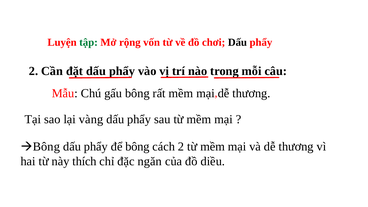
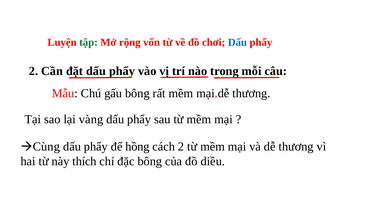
Dấu at (237, 42) colour: black -> blue
Bông at (46, 147): Bông -> Cùng
để bông: bông -> hồng
đặc ngăn: ngăn -> bông
